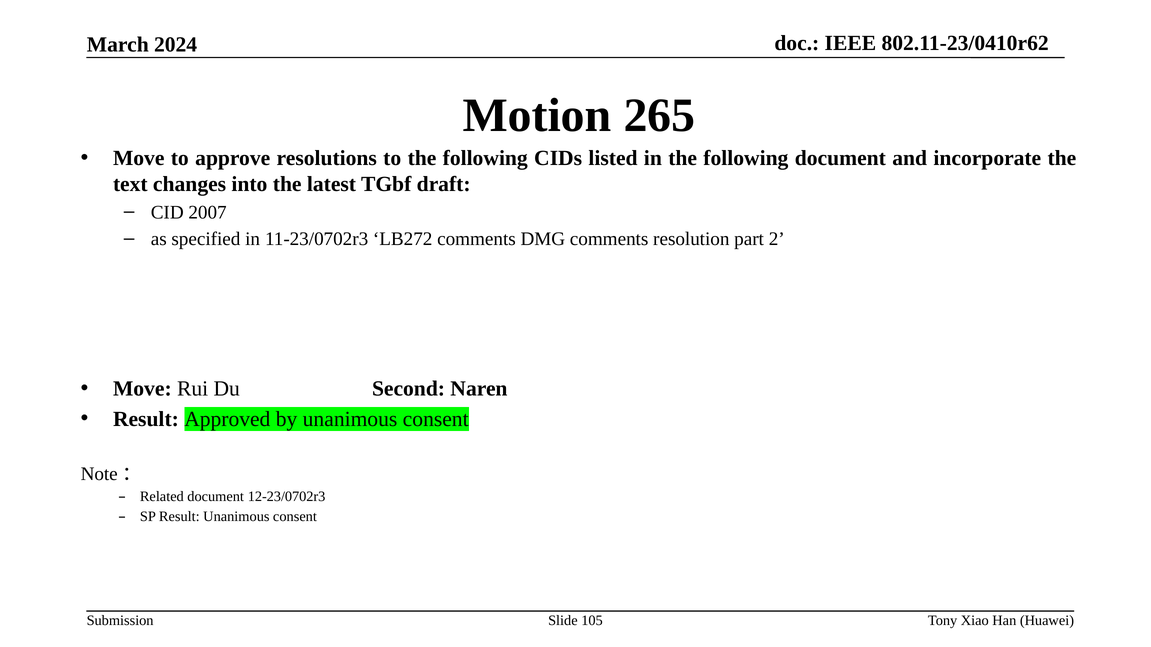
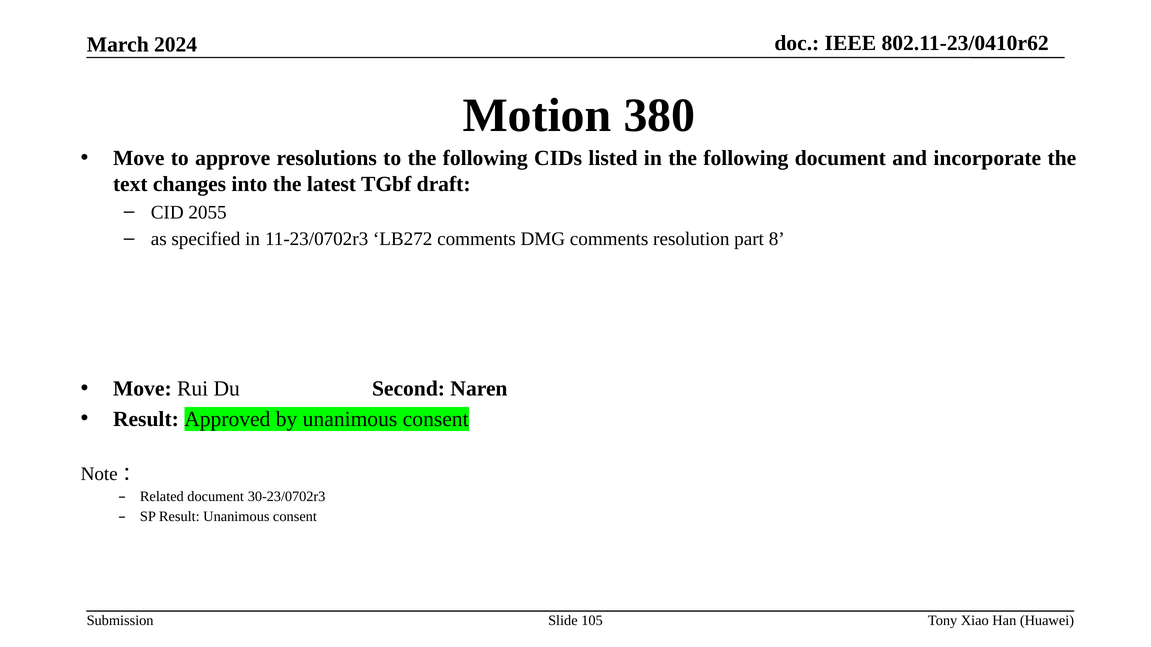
265: 265 -> 380
2007: 2007 -> 2055
2: 2 -> 8
12-23/0702r3: 12-23/0702r3 -> 30-23/0702r3
